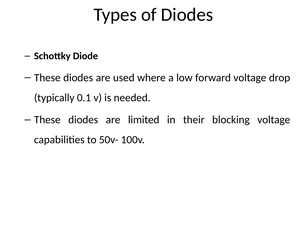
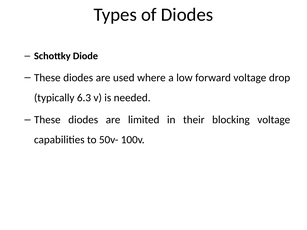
0.1: 0.1 -> 6.3
